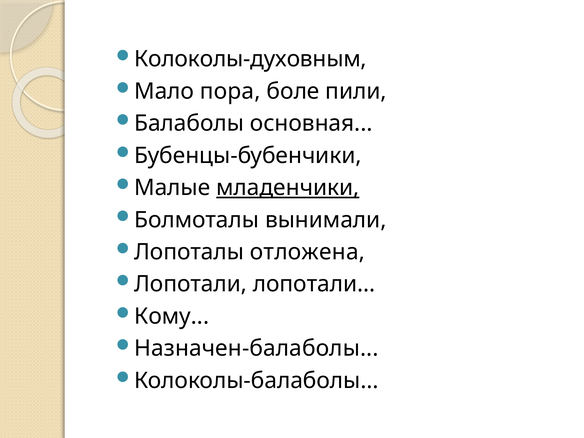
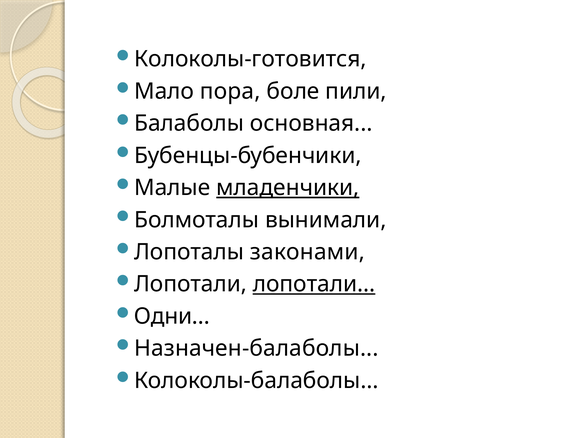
Колоколы-духовным: Колоколы-духовным -> Колоколы-готовится
отложена: отложена -> законами
лопотали at (314, 284) underline: none -> present
Кому: Кому -> Одни
